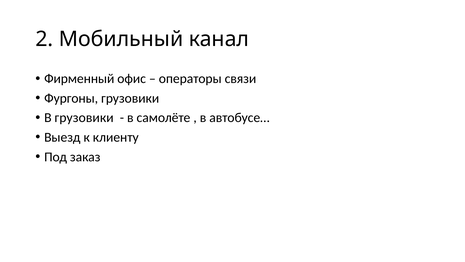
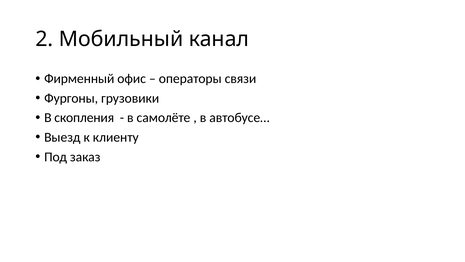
В грузовики: грузовики -> скопления
